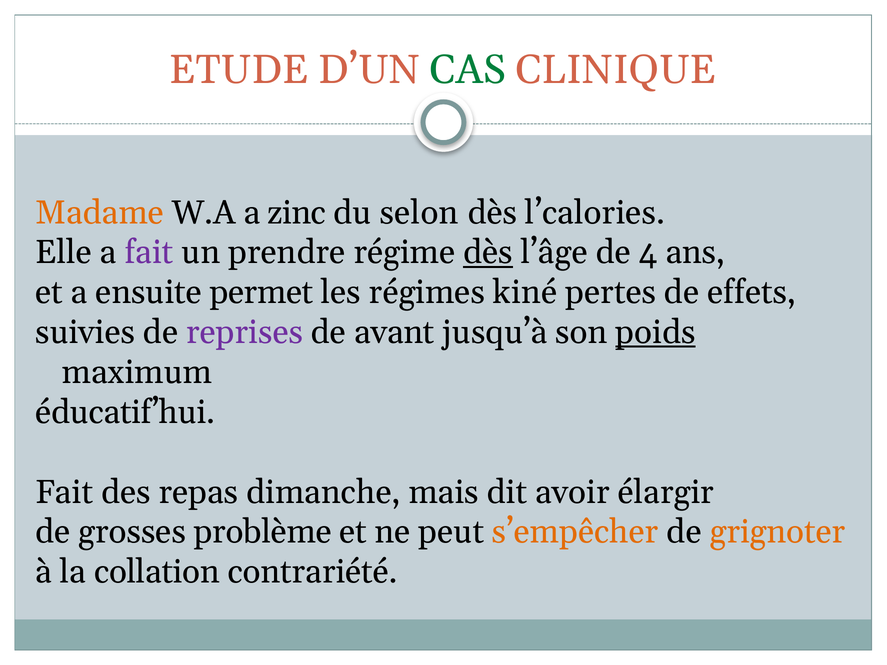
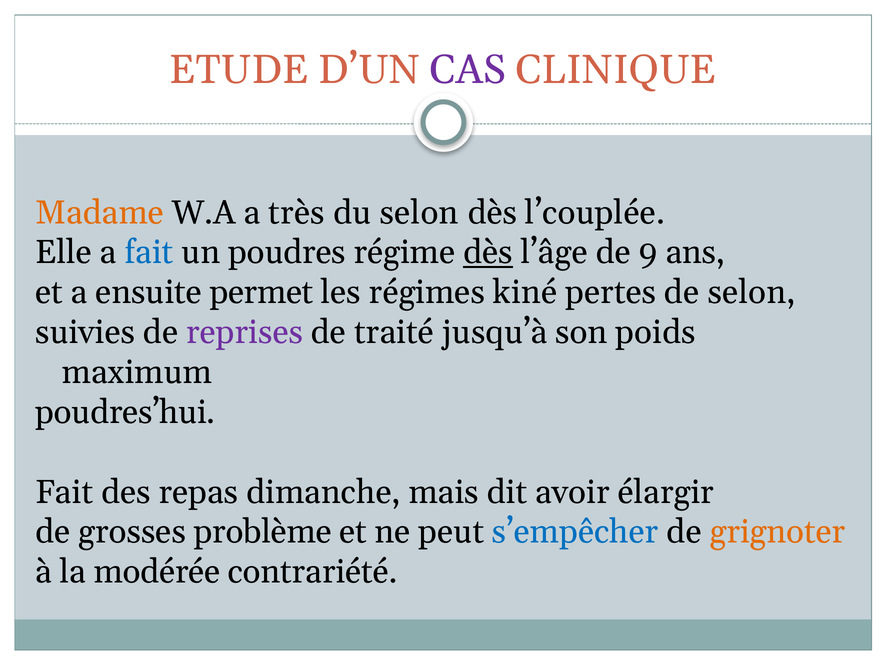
CAS colour: green -> purple
zinc: zinc -> très
l’calories: l’calories -> l’couplée
fait at (149, 253) colour: purple -> blue
prendre: prendre -> poudres
4: 4 -> 9
de effets: effets -> selon
avant: avant -> traité
poids underline: present -> none
éducatif’hui: éducatif’hui -> poudres’hui
s’empêcher colour: orange -> blue
collation: collation -> modérée
